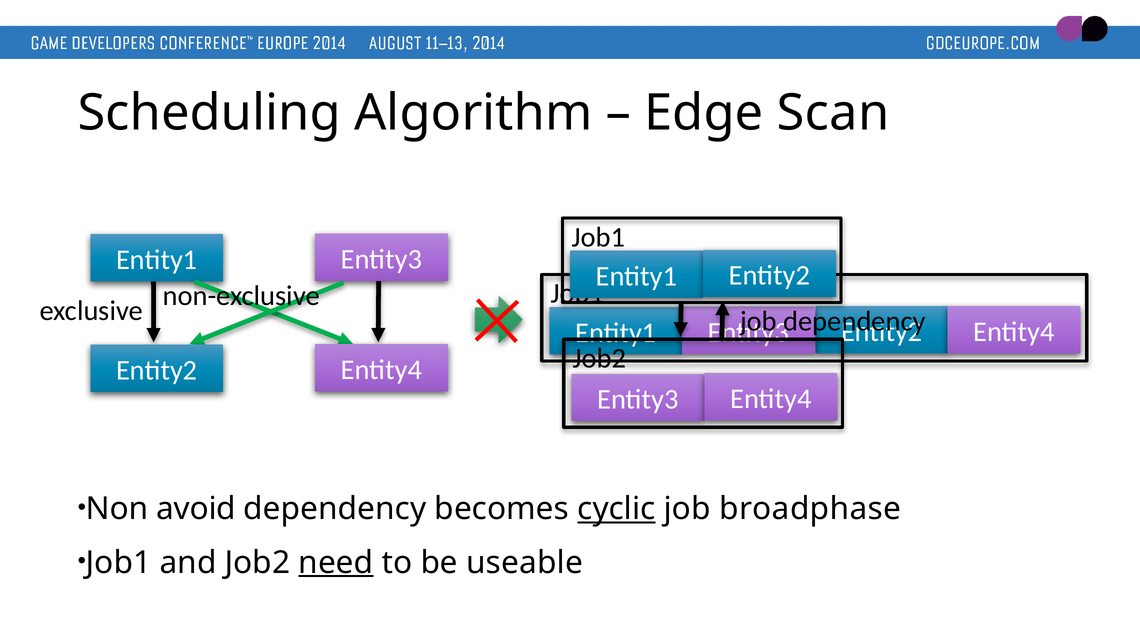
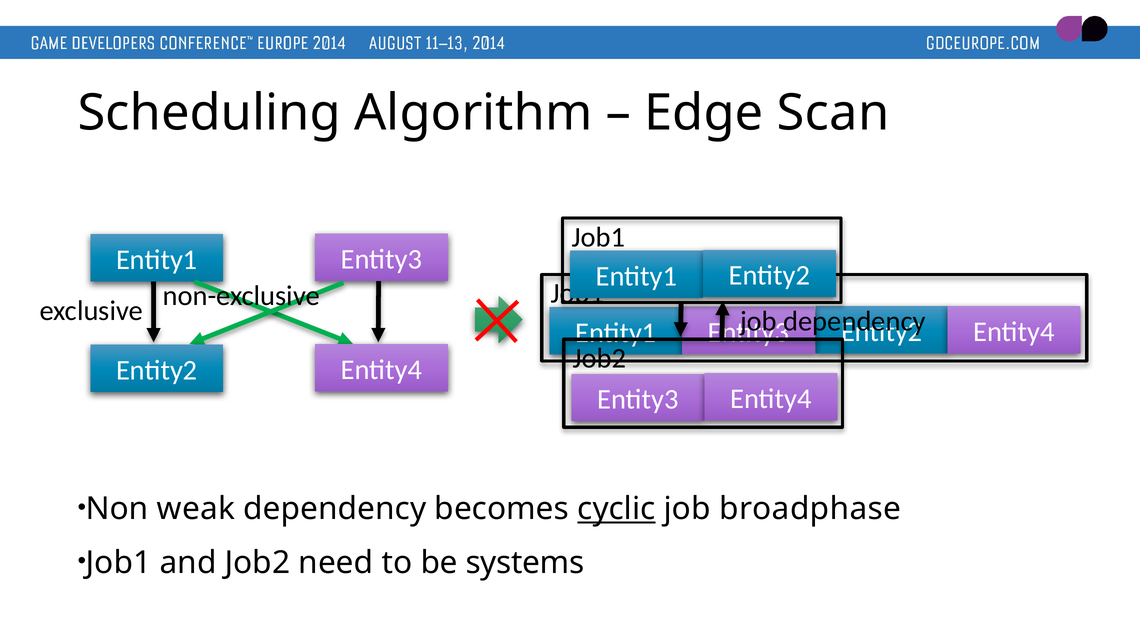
avoid: avoid -> weak
need underline: present -> none
useable: useable -> systems
